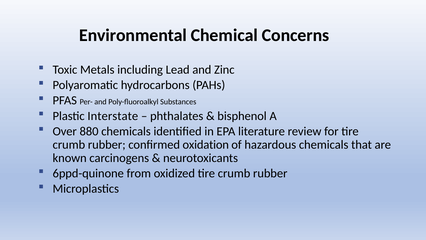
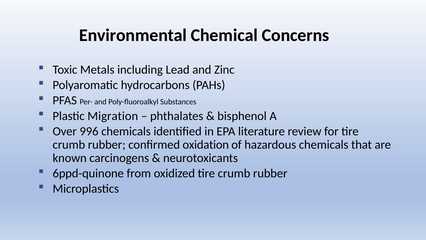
Interstate: Interstate -> Migration
880: 880 -> 996
